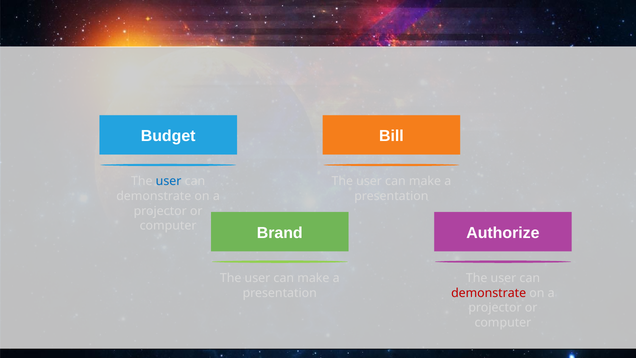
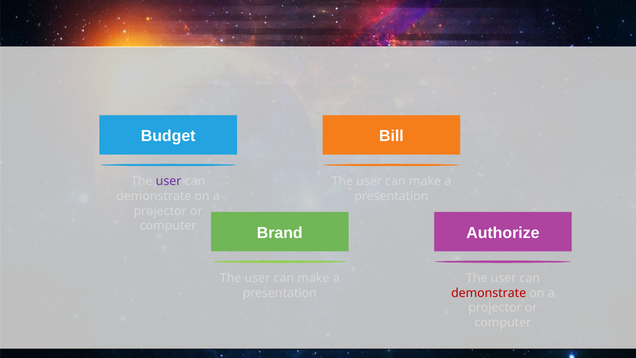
user at (169, 181) colour: blue -> purple
